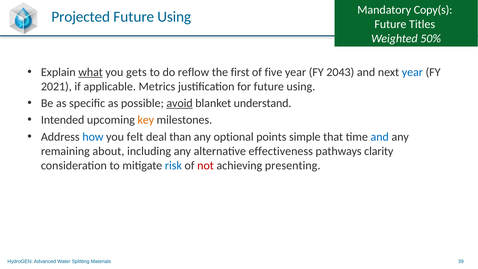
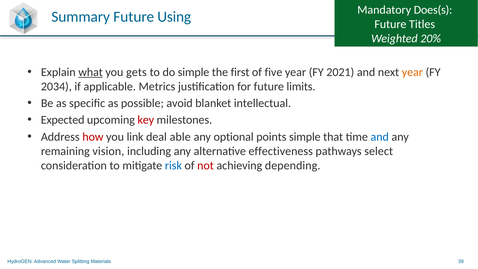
Copy(s: Copy(s -> Does(s
Projected: Projected -> Summary
50%: 50% -> 20%
do reflow: reflow -> simple
2043: 2043 -> 2021
year at (412, 72) colour: blue -> orange
2021: 2021 -> 2034
for future using: using -> limits
avoid underline: present -> none
understand: understand -> intellectual
Intended: Intended -> Expected
key colour: orange -> red
how colour: blue -> red
felt: felt -> link
than: than -> able
about: about -> vision
clarity: clarity -> select
presenting: presenting -> depending
